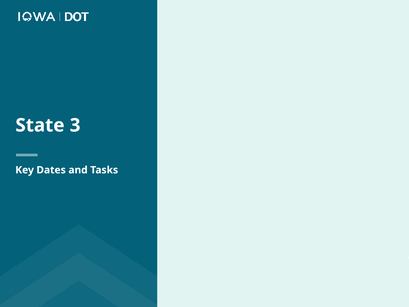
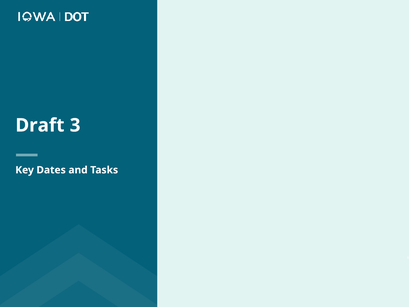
State: State -> Draft
